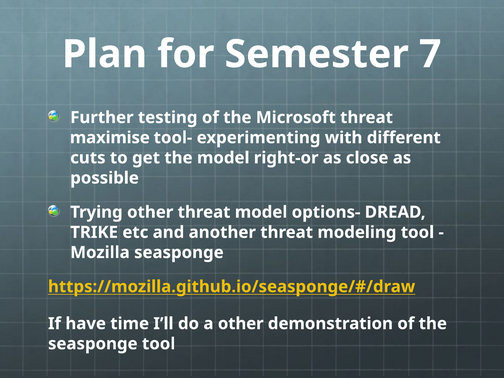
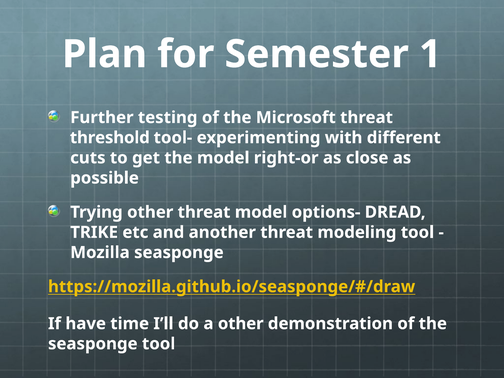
7: 7 -> 1
maximise: maximise -> threshold
